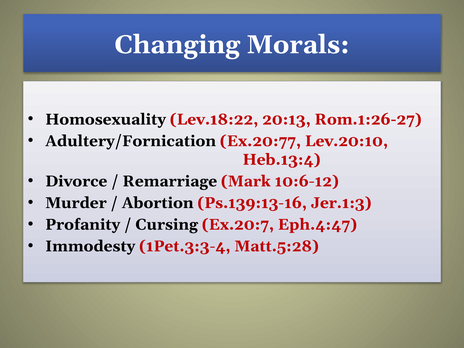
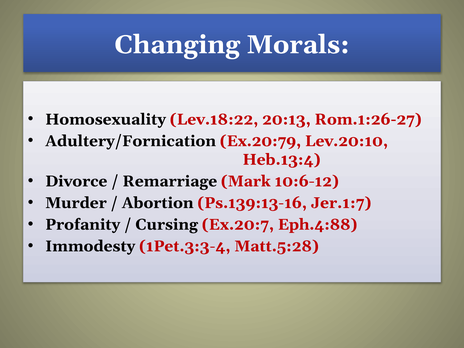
Ex.20:77: Ex.20:77 -> Ex.20:79
Jer.1:3: Jer.1:3 -> Jer.1:7
Eph.4:47: Eph.4:47 -> Eph.4:88
